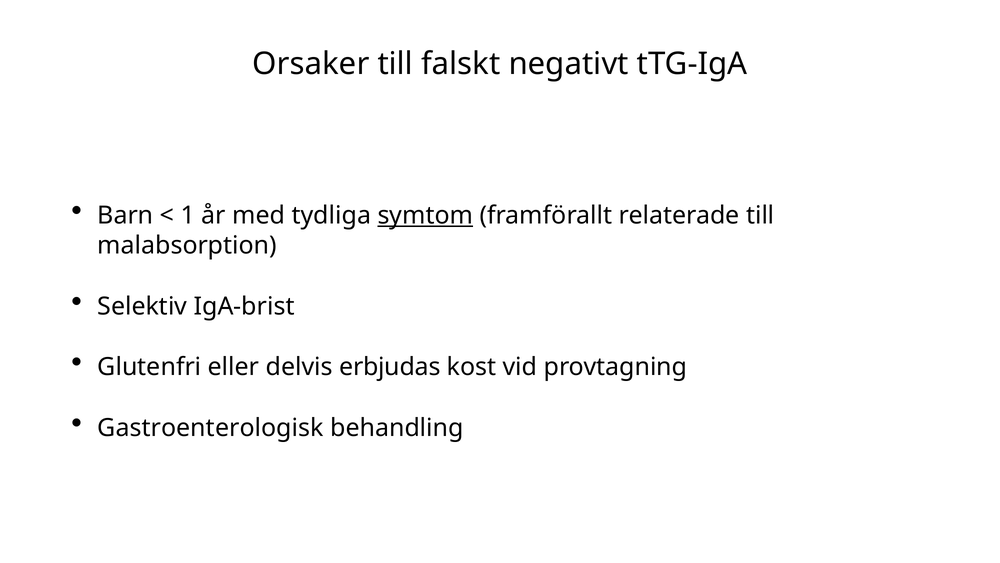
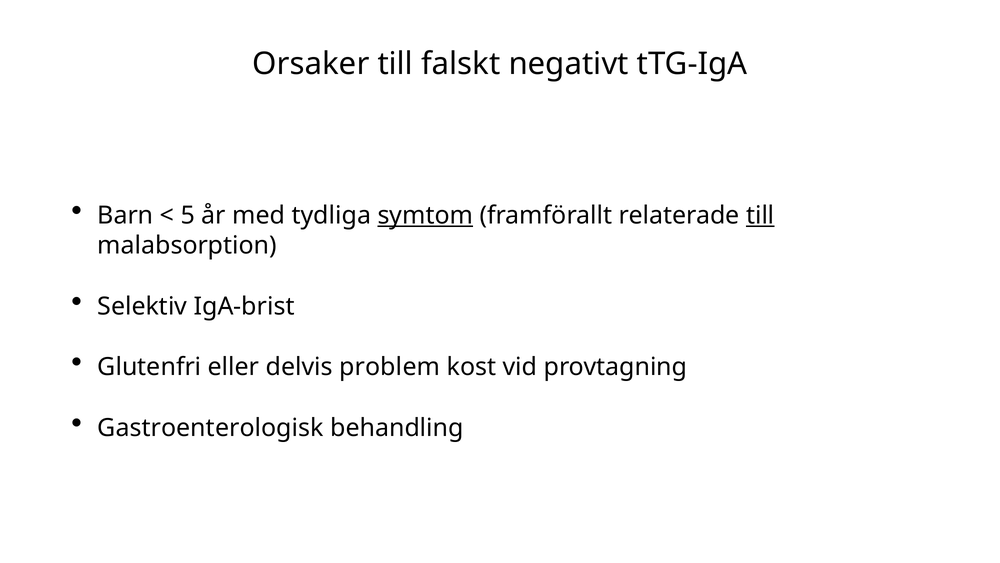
1: 1 -> 5
till at (760, 215) underline: none -> present
erbjudas: erbjudas -> problem
